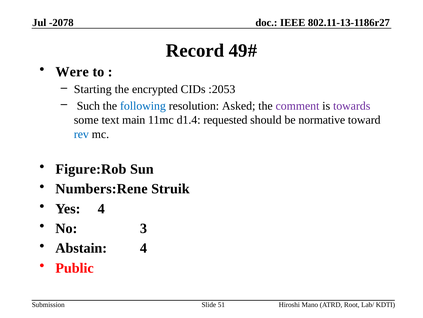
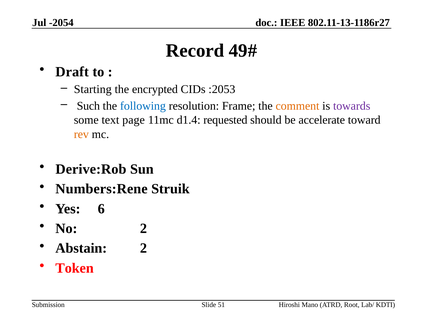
-2078: -2078 -> -2054
Were: Were -> Draft
Asked: Asked -> Frame
comment colour: purple -> orange
main: main -> page
normative: normative -> accelerate
rev colour: blue -> orange
Figure:Rob: Figure:Rob -> Derive:Rob
Yes 4: 4 -> 6
No 3: 3 -> 2
Abstain 4: 4 -> 2
Public: Public -> Token
